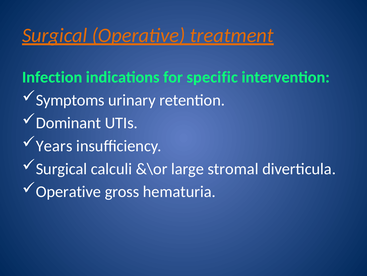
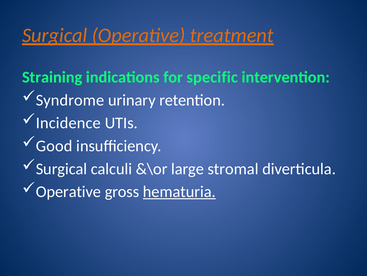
Infection: Infection -> Straining
Symptoms: Symptoms -> Syndrome
Dominant: Dominant -> Incidence
Years: Years -> Good
hematuria underline: none -> present
